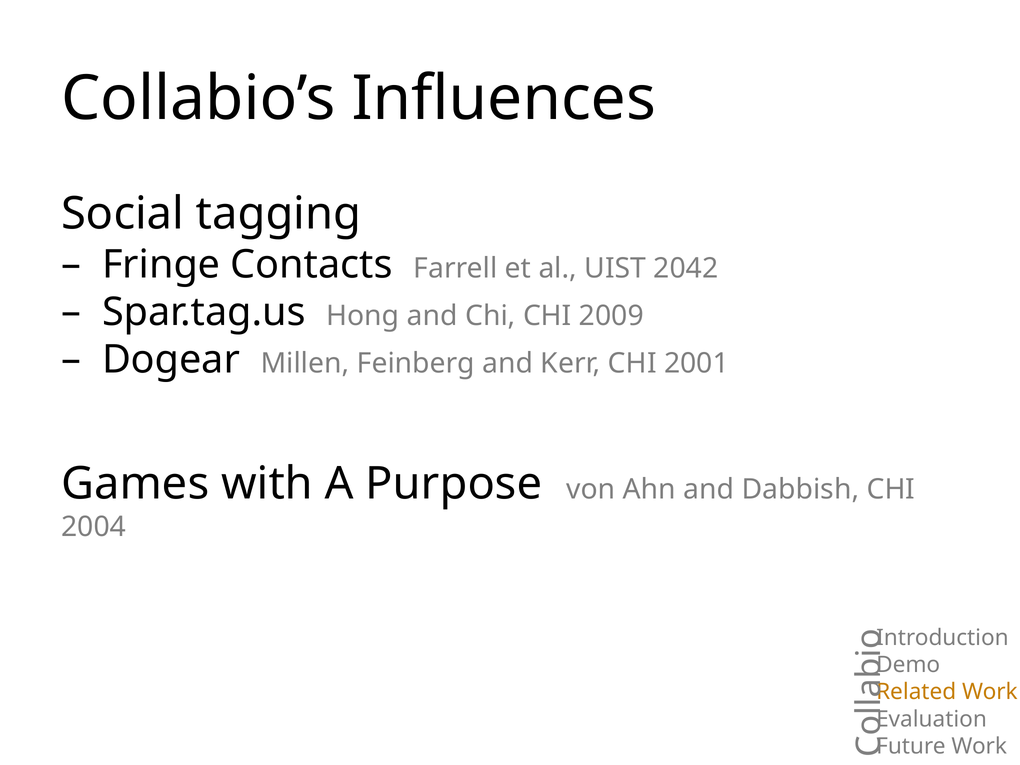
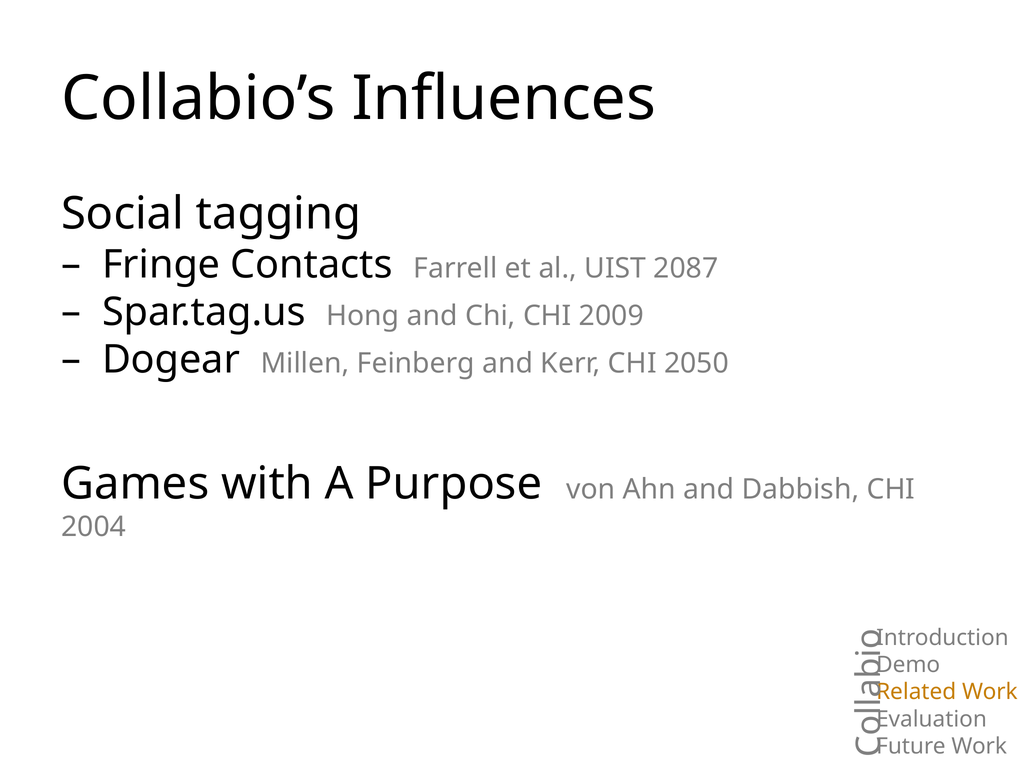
2042: 2042 -> 2087
2001: 2001 -> 2050
